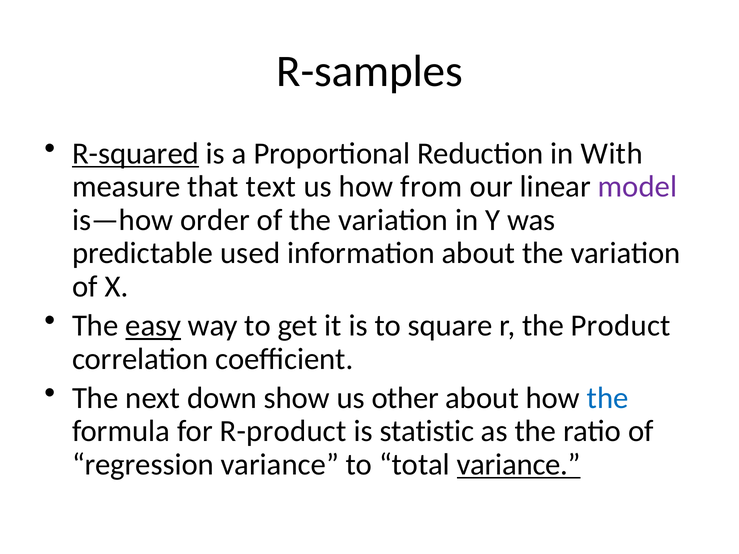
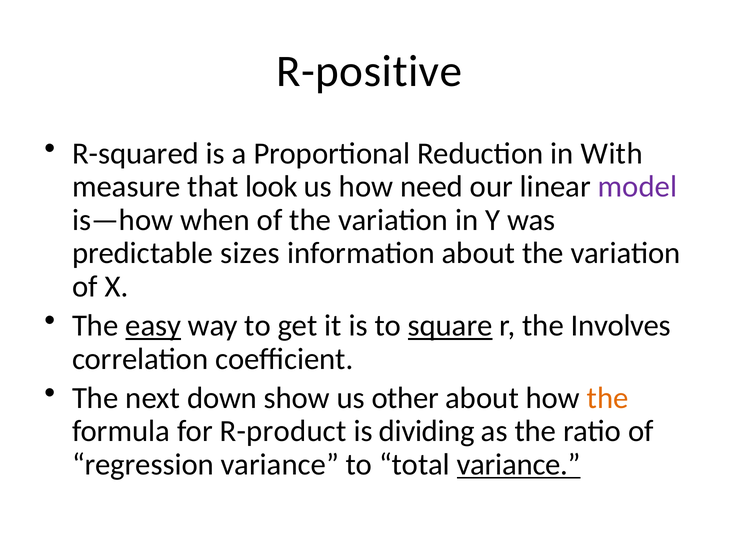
R-samples: R-samples -> R-positive
R-squared underline: present -> none
text: text -> look
from: from -> need
order: order -> when
used: used -> sizes
square underline: none -> present
Product: Product -> Involves
the at (608, 398) colour: blue -> orange
statistic: statistic -> dividing
